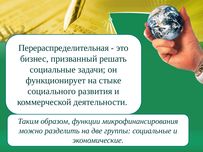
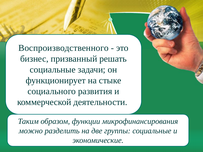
Перераспределительная: Перераспределительная -> Воспроизводственного
